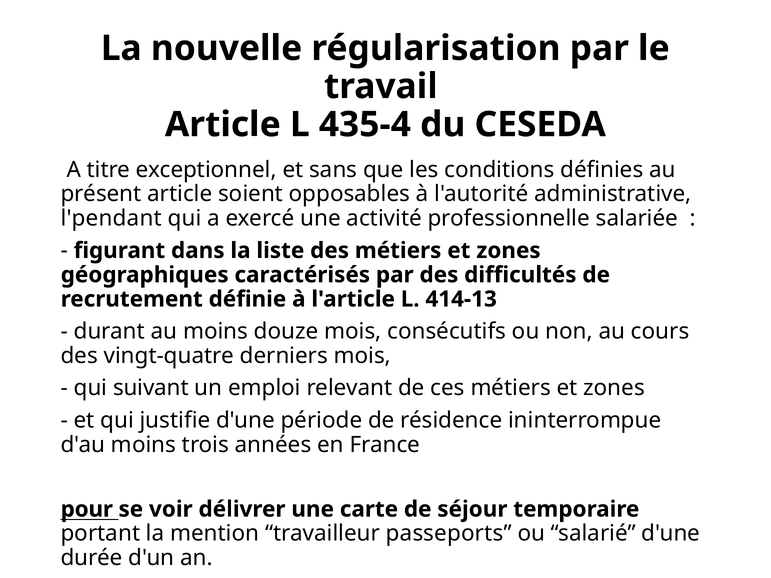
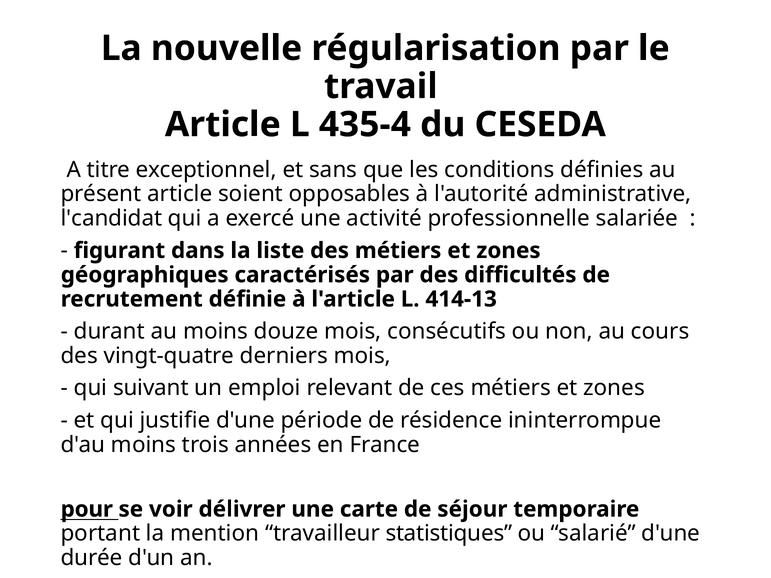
l'pendant: l'pendant -> l'candidat
passeports: passeports -> statistiques
